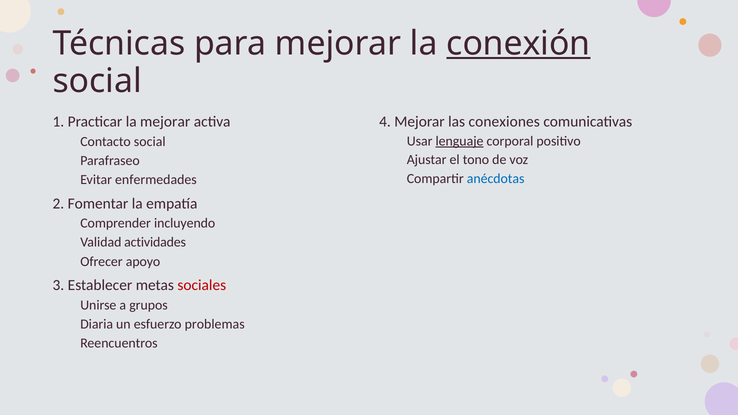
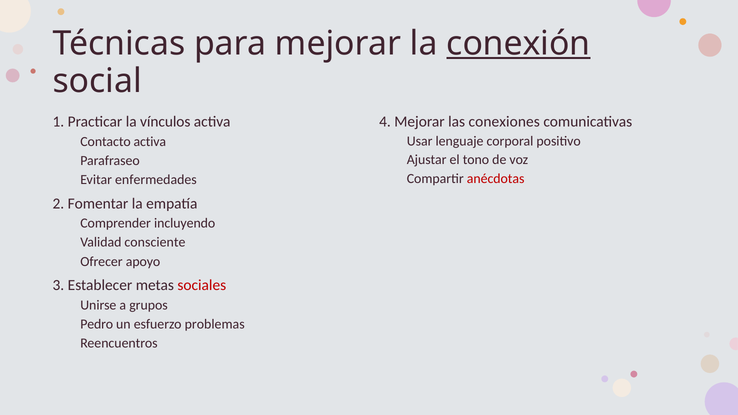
la mejorar: mejorar -> vínculos
lenguaje underline: present -> none
Contacto social: social -> activa
anécdotas colour: blue -> red
actividades: actividades -> consciente
Diaria: Diaria -> Pedro
